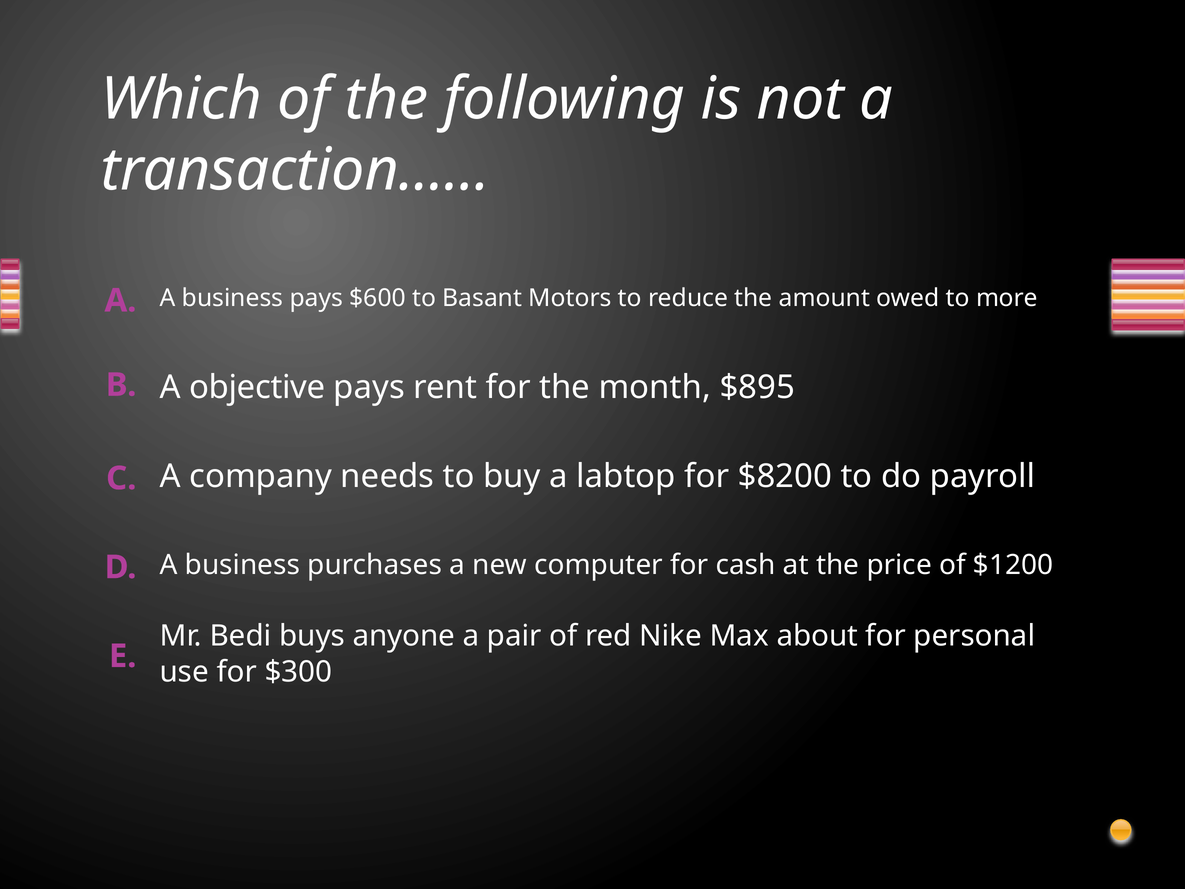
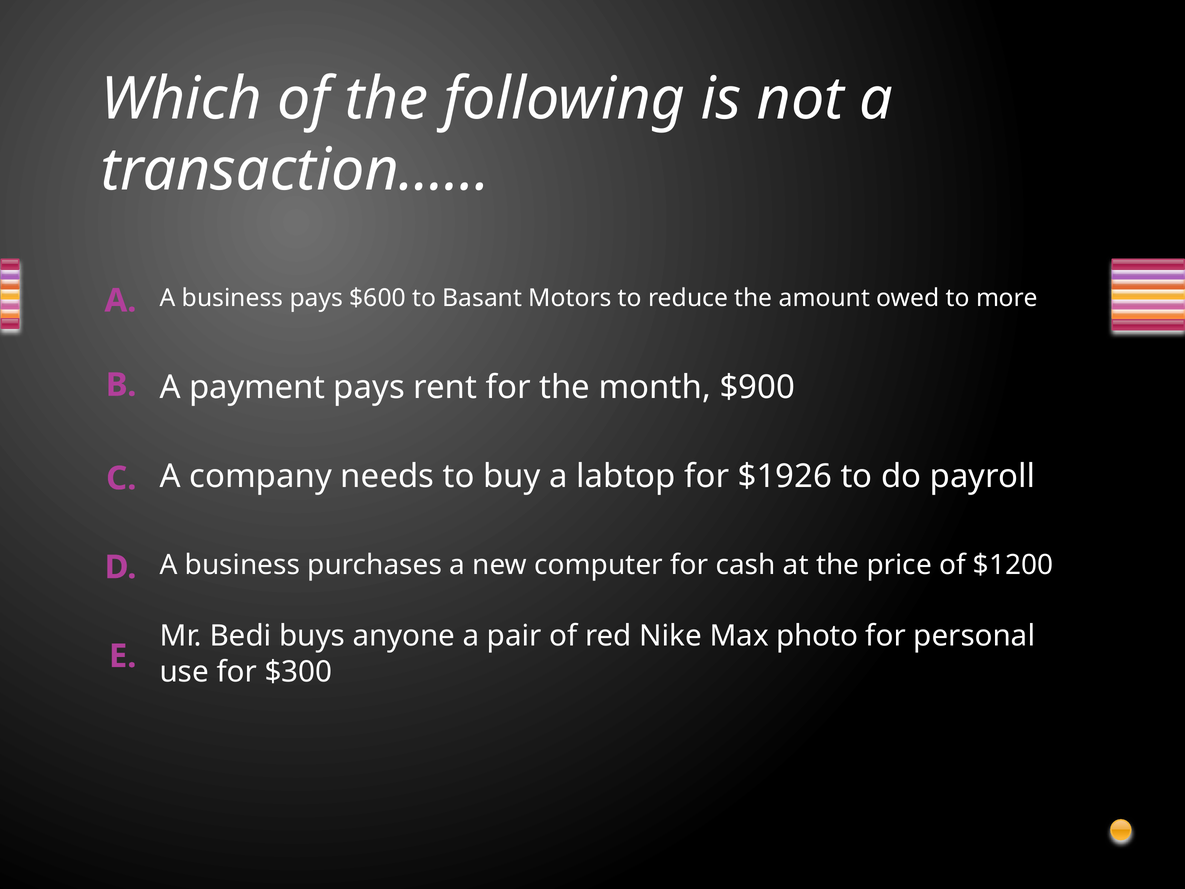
objective: objective -> payment
$895: $895 -> $900
$8200: $8200 -> $1926
about: about -> photo
